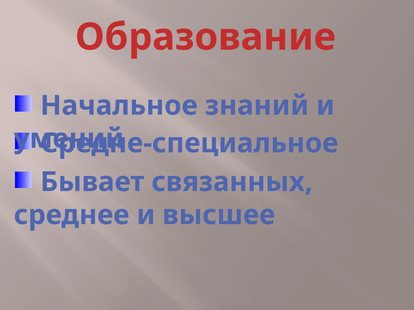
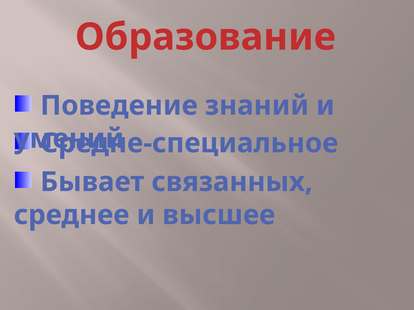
Начальное: Начальное -> Поведение
